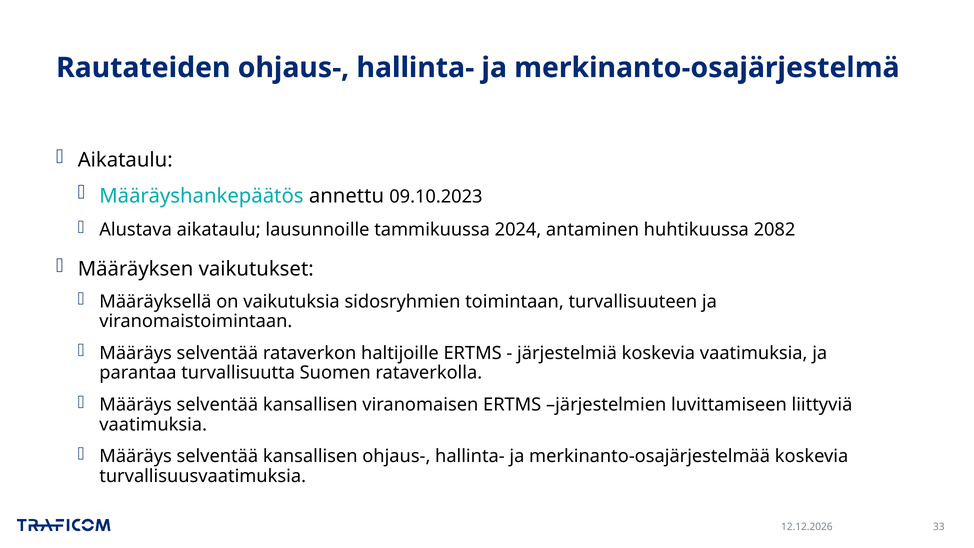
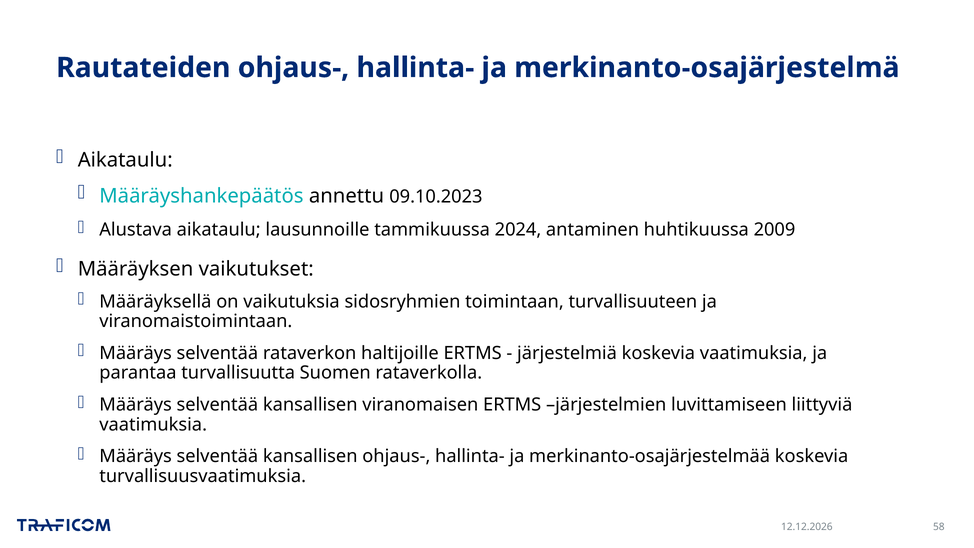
2082: 2082 -> 2009
33: 33 -> 58
